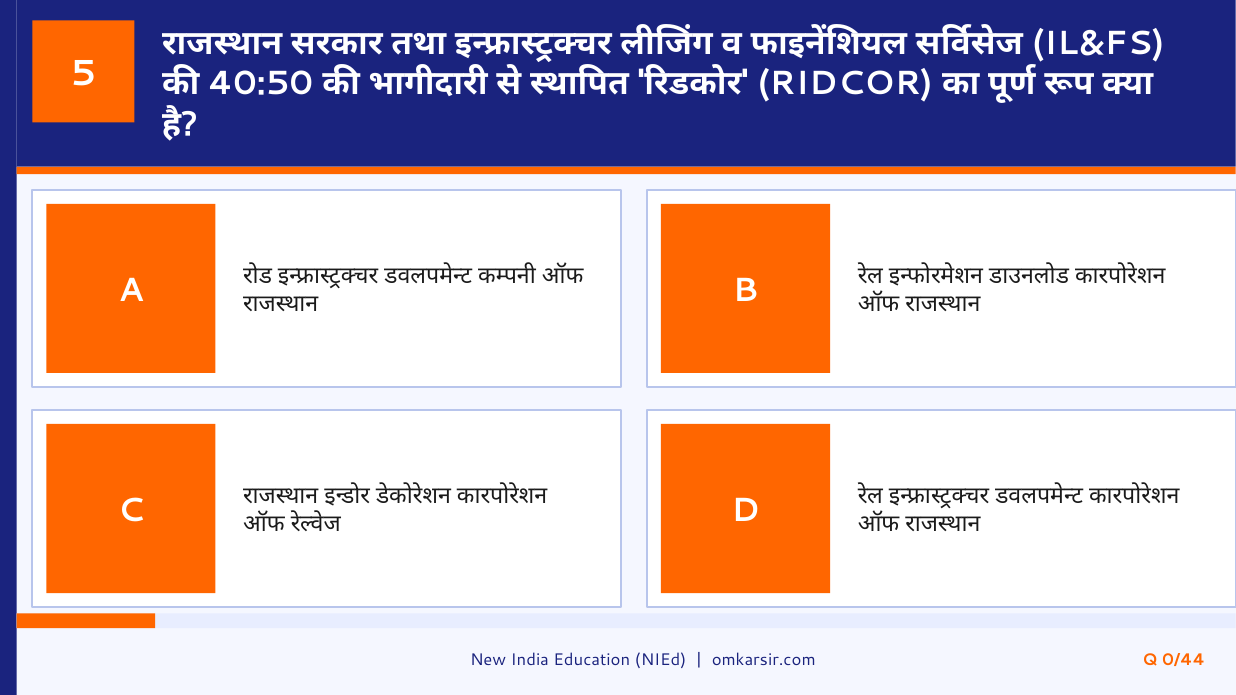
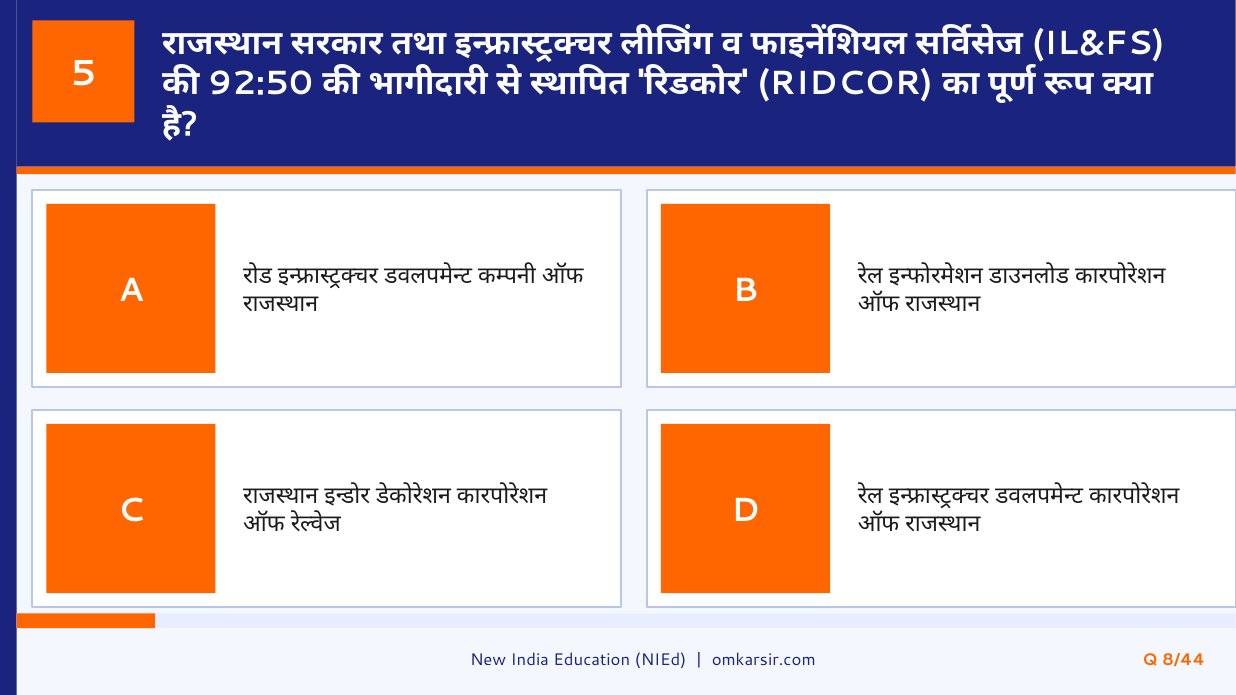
40:50: 40:50 -> 92:50
0/44: 0/44 -> 8/44
